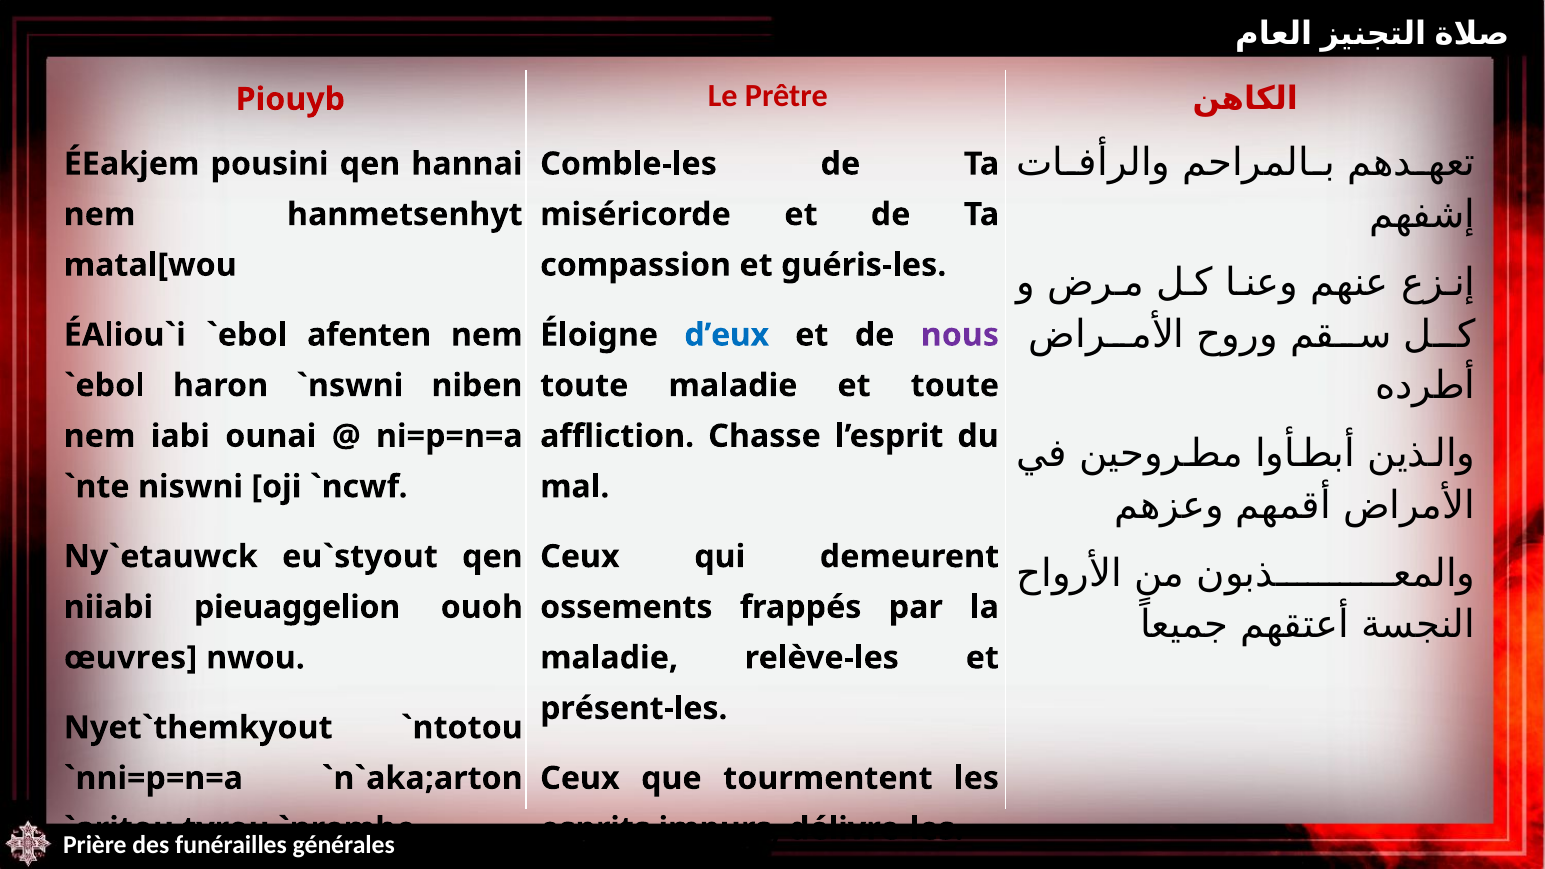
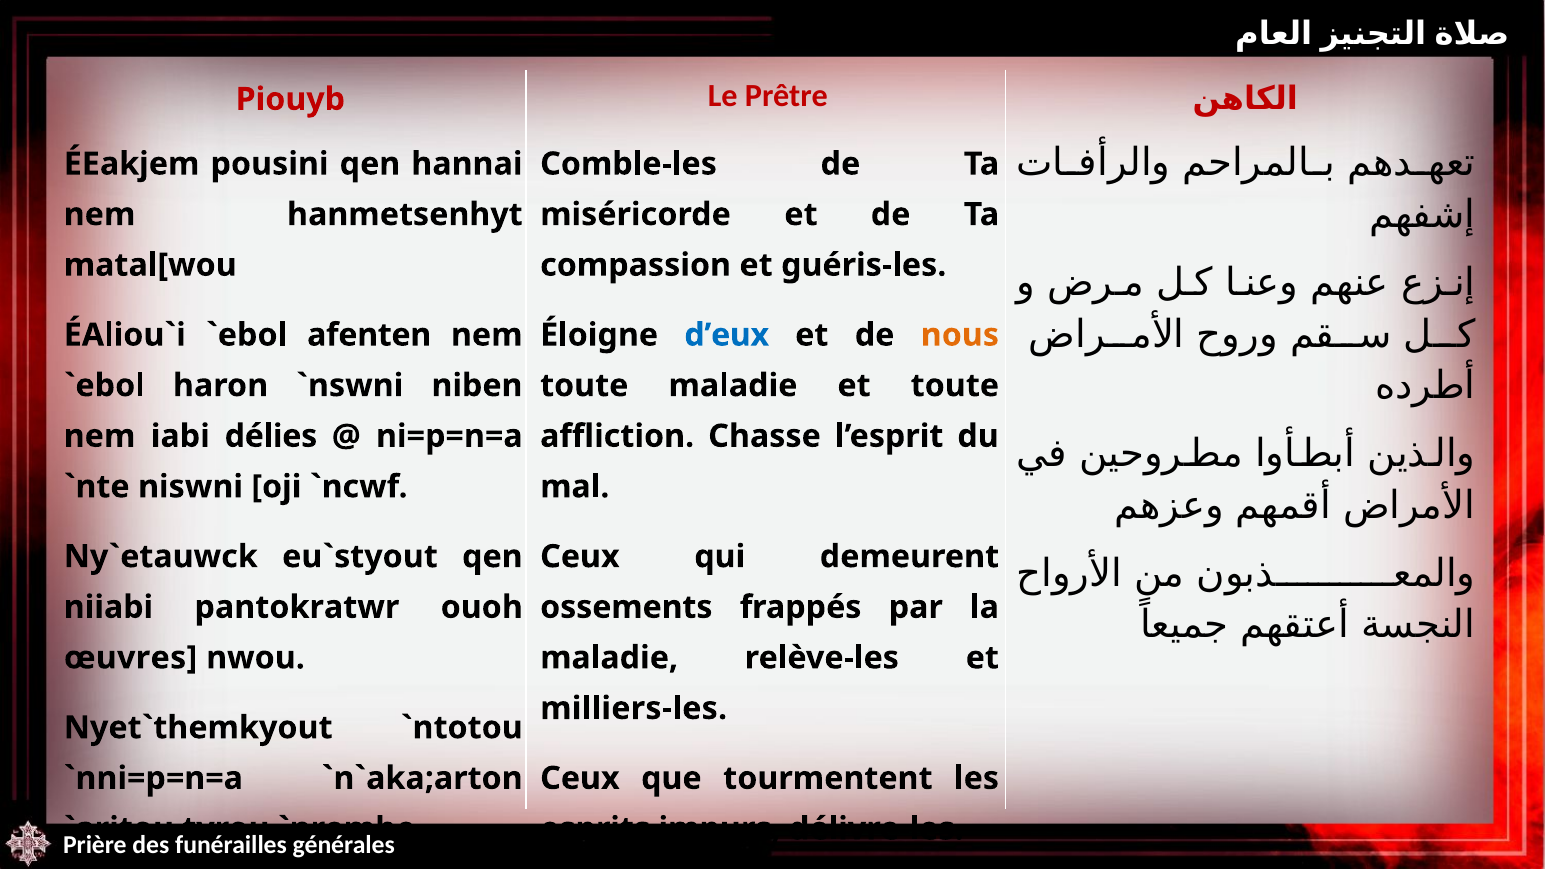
nous colour: purple -> orange
ounai: ounai -> délies
pieuaggelion: pieuaggelion -> pantokratwr
présent-les: présent-les -> milliers-les
